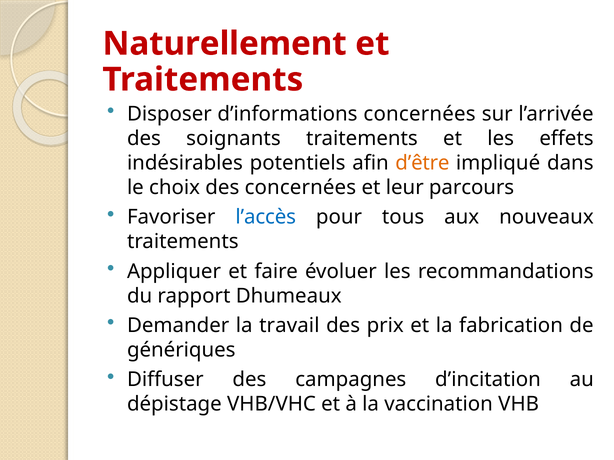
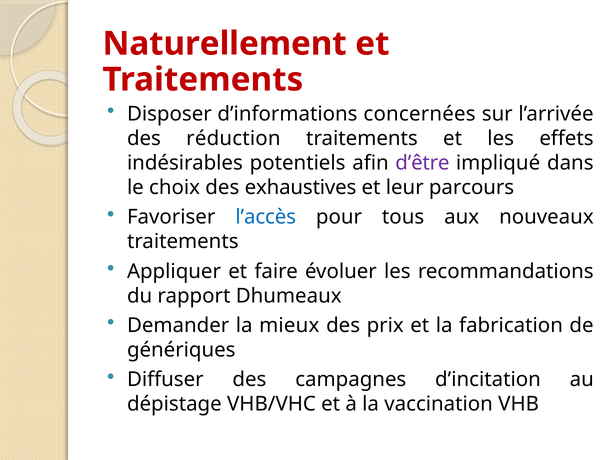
soignants: soignants -> réduction
d’être colour: orange -> purple
des concernées: concernées -> exhaustives
travail: travail -> mieux
